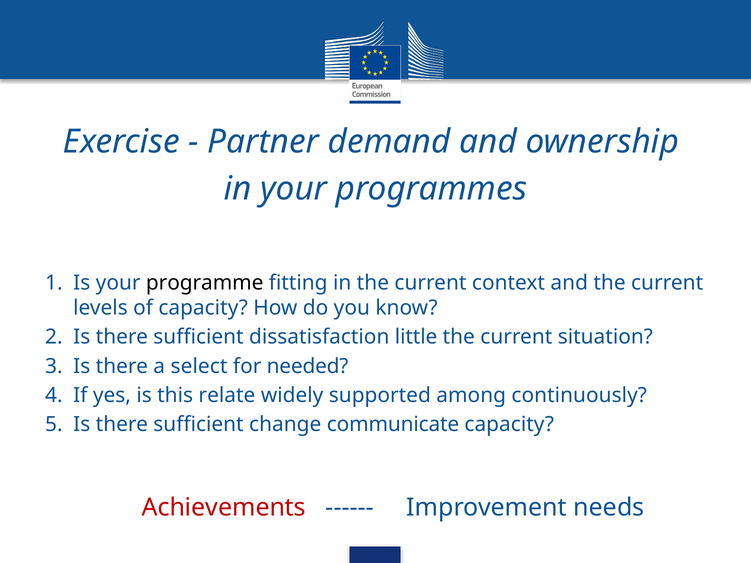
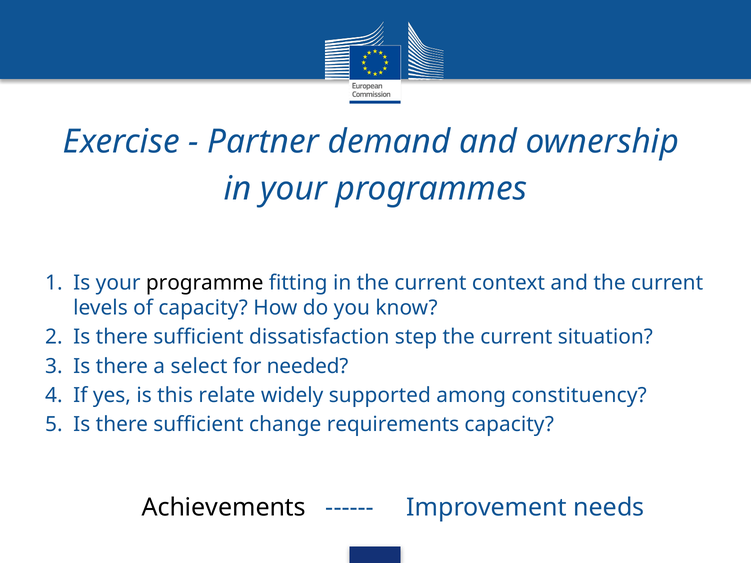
little: little -> step
continuously: continuously -> constituency
communicate: communicate -> requirements
Achievements colour: red -> black
